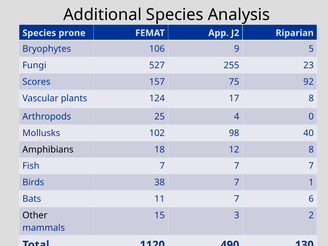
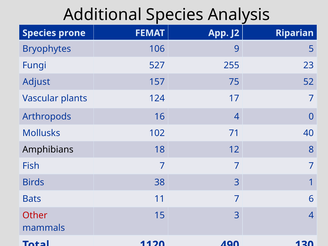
Scores: Scores -> Adjust
92: 92 -> 52
17 8: 8 -> 7
25: 25 -> 16
98: 98 -> 71
38 7: 7 -> 3
Other colour: black -> red
3 2: 2 -> 4
